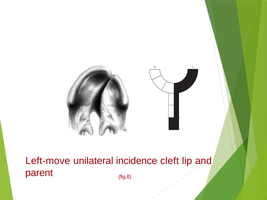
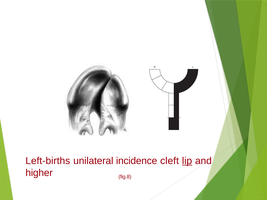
Left-move: Left-move -> Left-births
lip underline: none -> present
parent: parent -> higher
